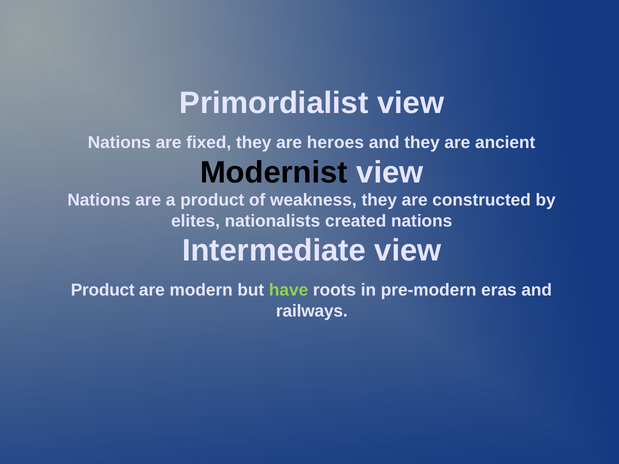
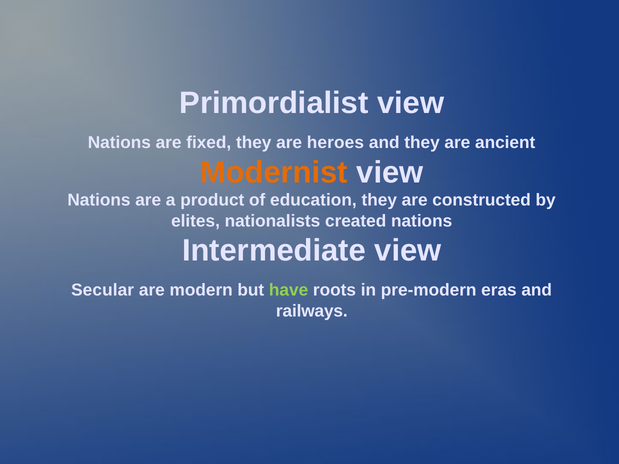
Modernist colour: black -> orange
weakness: weakness -> education
Product at (103, 290): Product -> Secular
